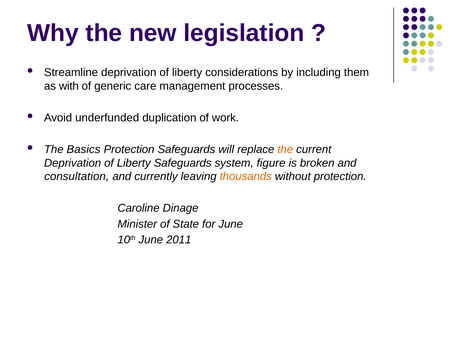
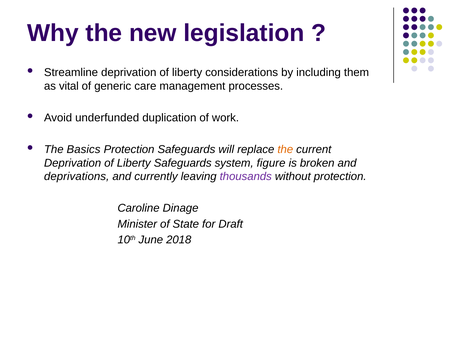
with: with -> vital
consultation: consultation -> deprivations
thousands colour: orange -> purple
for June: June -> Draft
2011: 2011 -> 2018
